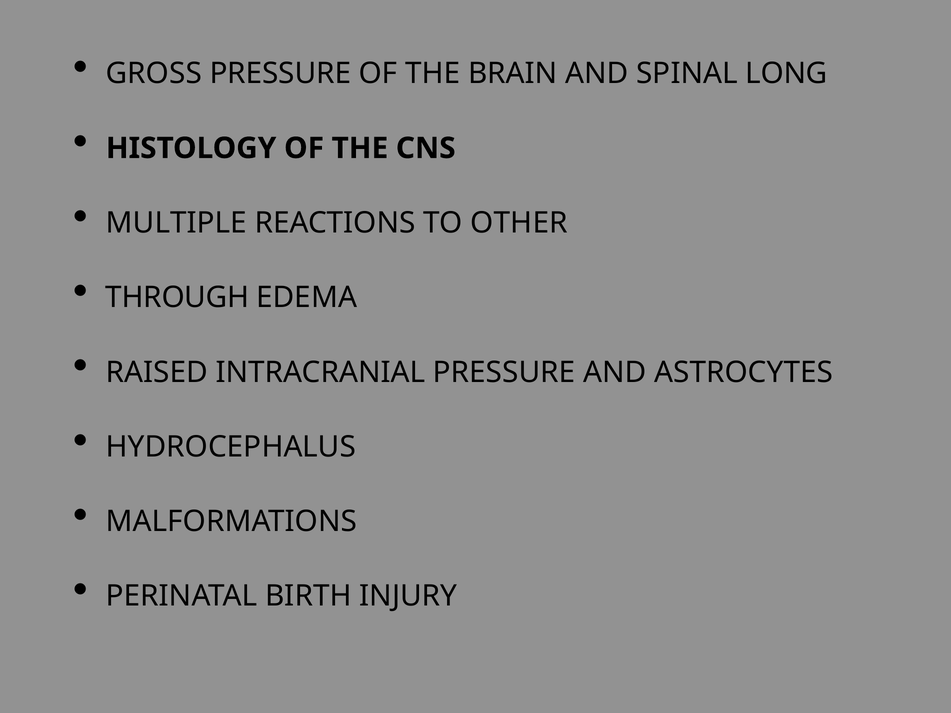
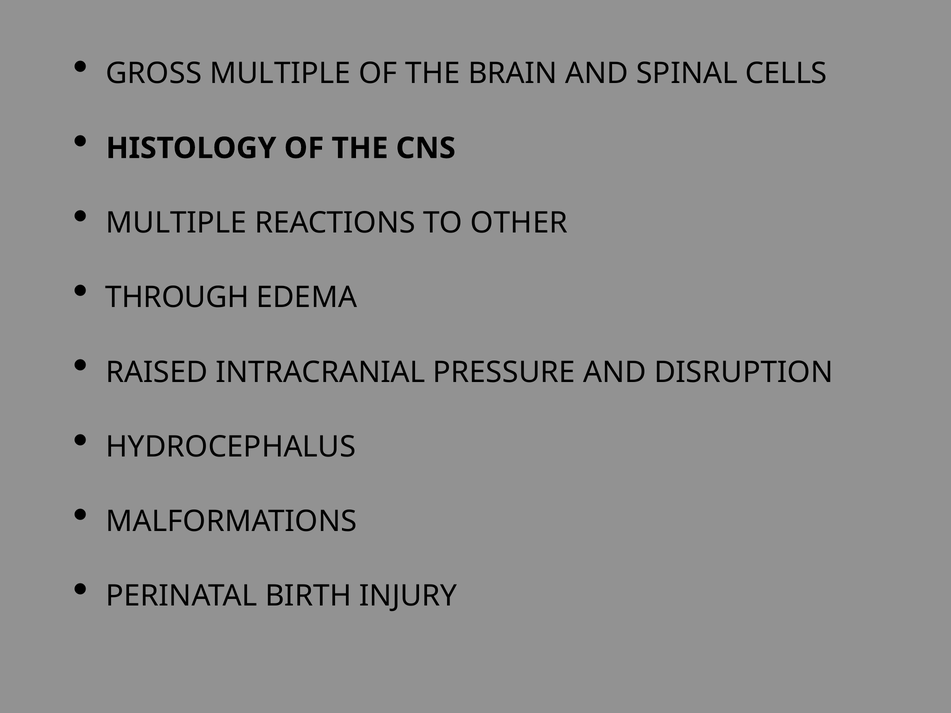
GROSS PRESSURE: PRESSURE -> MULTIPLE
LONG: LONG -> CELLS
ASTROCYTES: ASTROCYTES -> DISRUPTION
